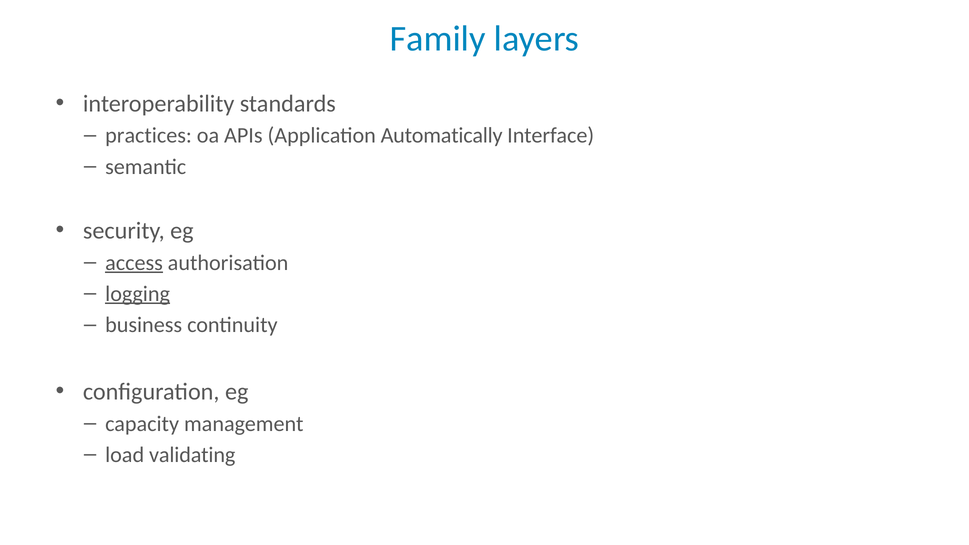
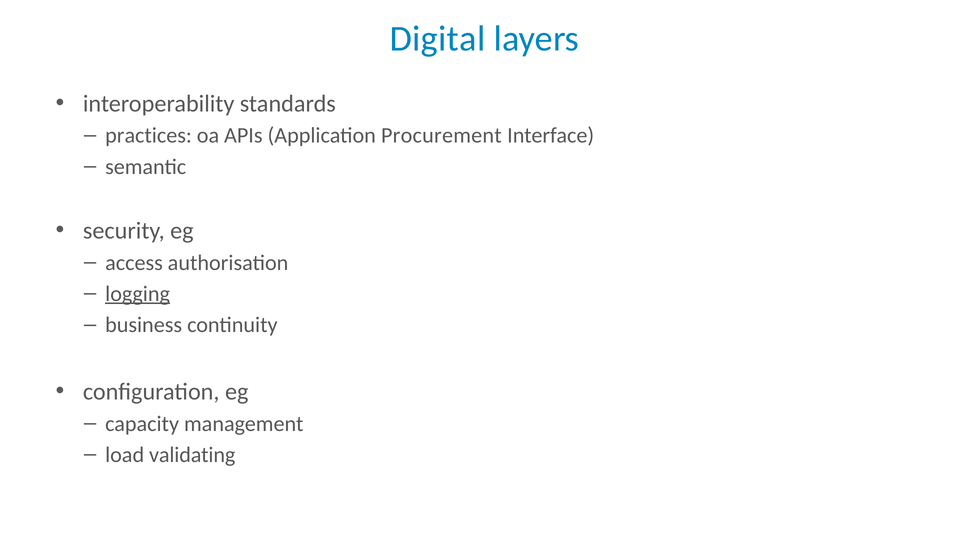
Family: Family -> Digital
Automatically: Automatically -> Procurement
access underline: present -> none
